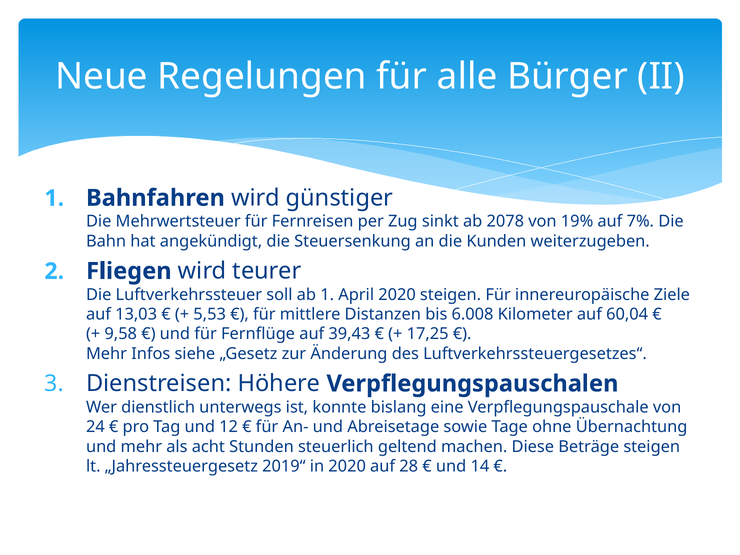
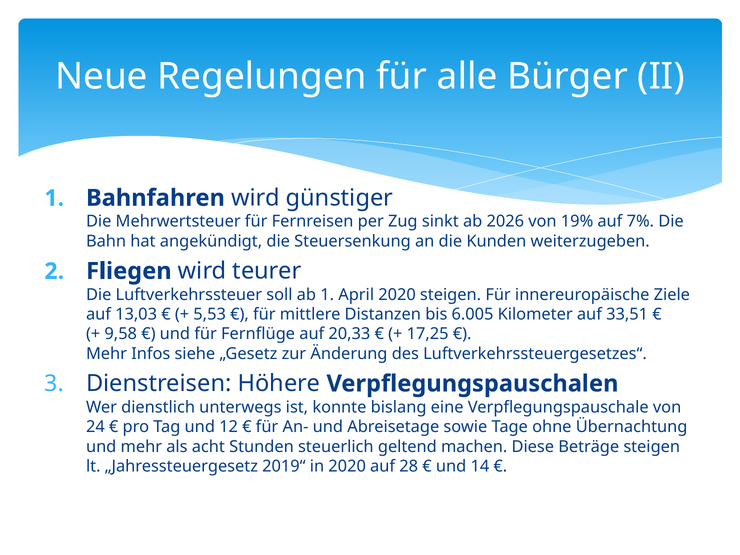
2078: 2078 -> 2026
6.008: 6.008 -> 6.005
60,04: 60,04 -> 33,51
39,43: 39,43 -> 20,33
